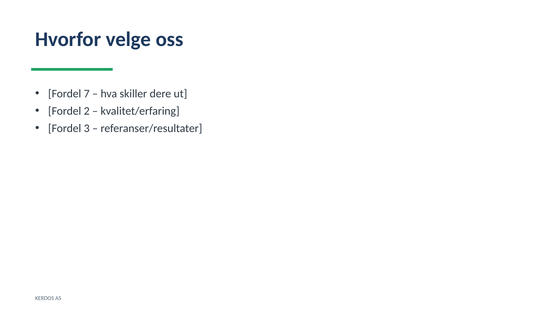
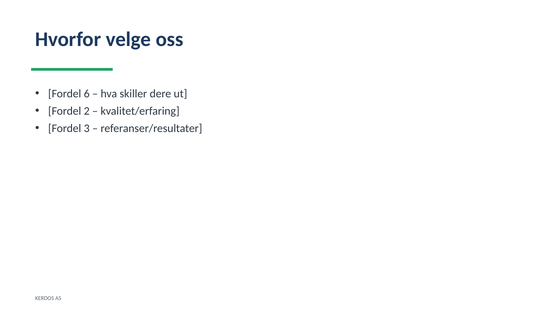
7: 7 -> 6
